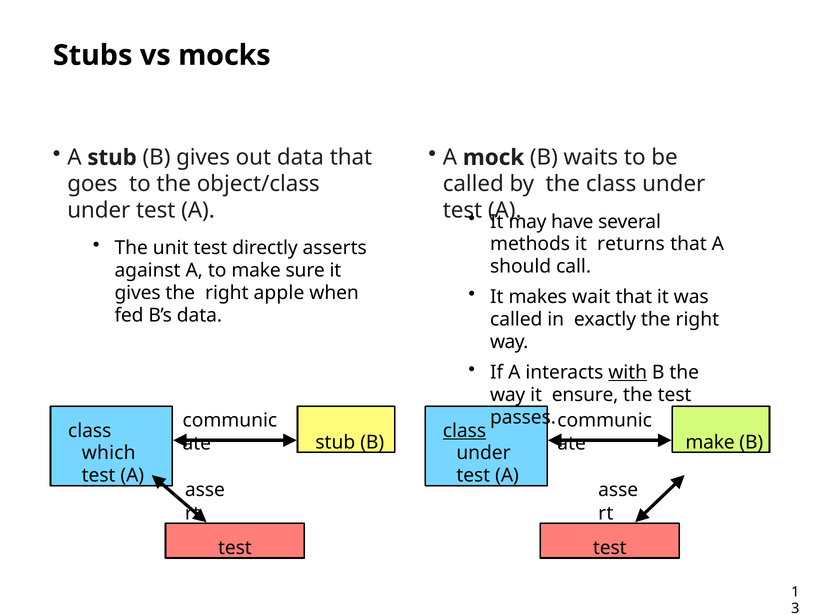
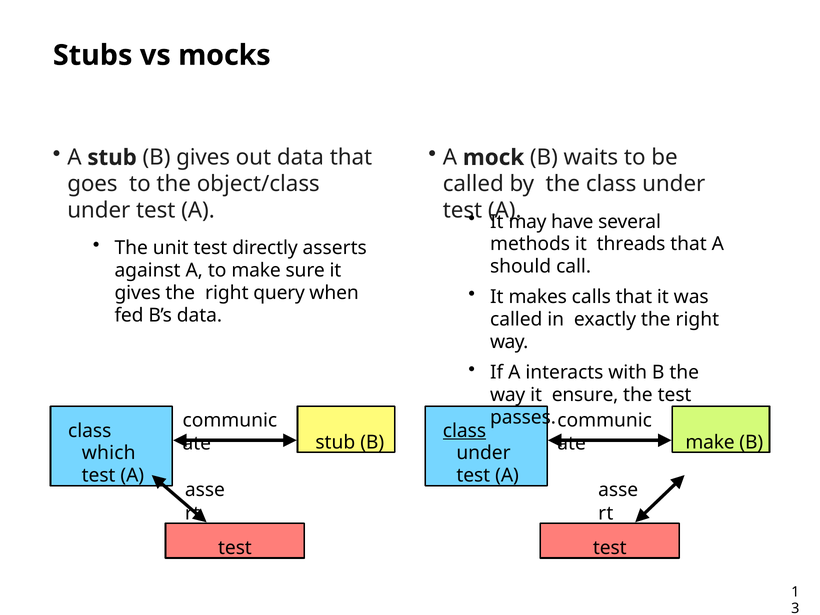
returns: returns -> threads
wait: wait -> calls
apple: apple -> query
with underline: present -> none
